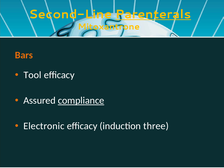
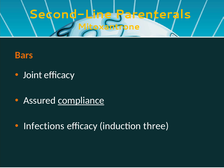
Parenterals underline: present -> none
Tool: Tool -> Joint
Electronic: Electronic -> Infections
